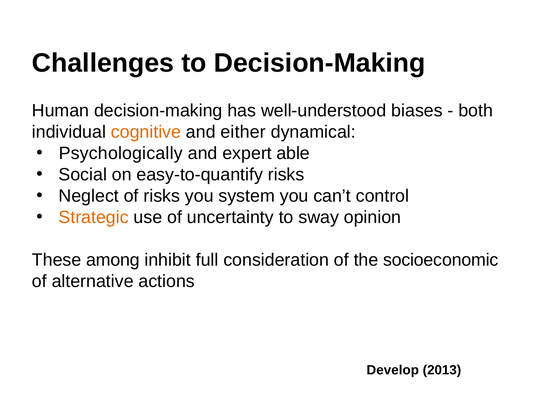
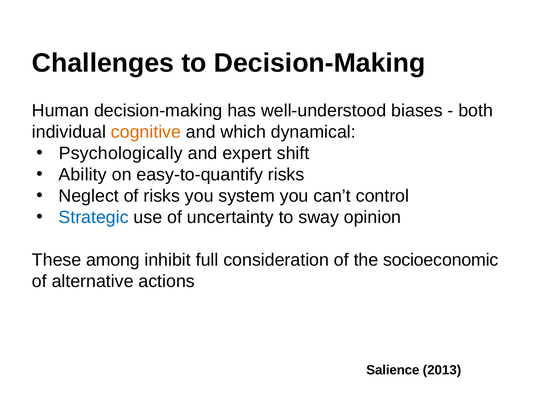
either: either -> which
able: able -> shift
Social: Social -> Ability
Strategic colour: orange -> blue
Develop: Develop -> Salience
